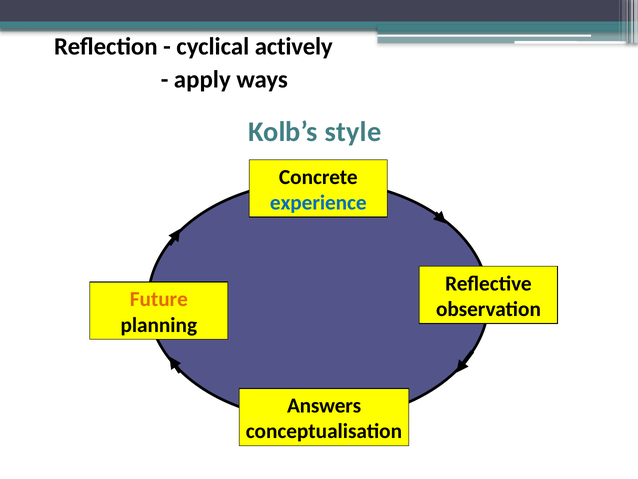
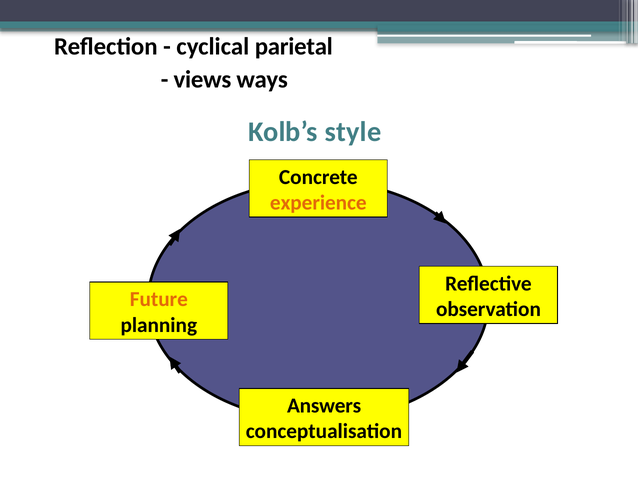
actively: actively -> parietal
apply: apply -> views
experience colour: blue -> orange
